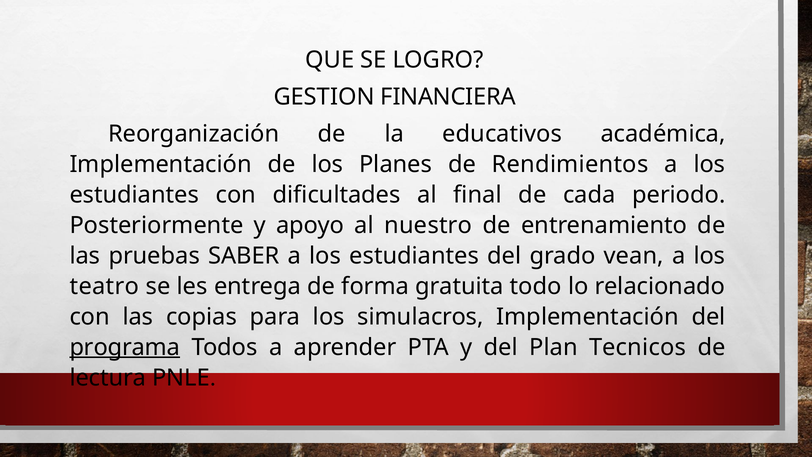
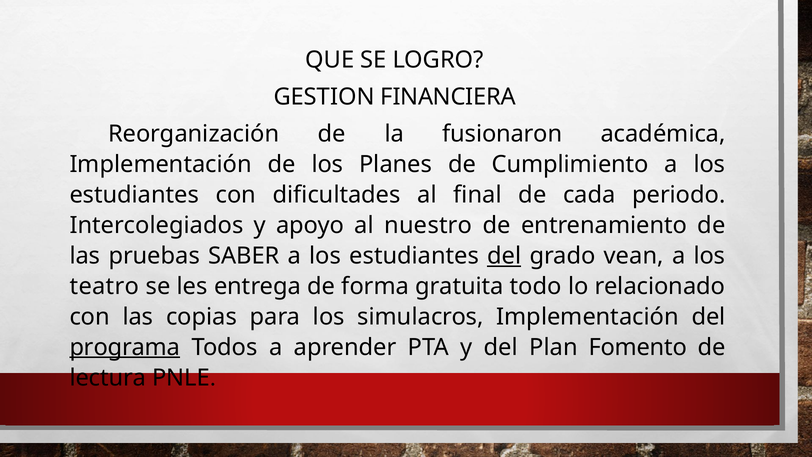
educativos: educativos -> fusionaron
Rendimientos: Rendimientos -> Cumplimiento
Posteriormente: Posteriormente -> Intercolegiados
del at (504, 256) underline: none -> present
Tecnicos: Tecnicos -> Fomento
